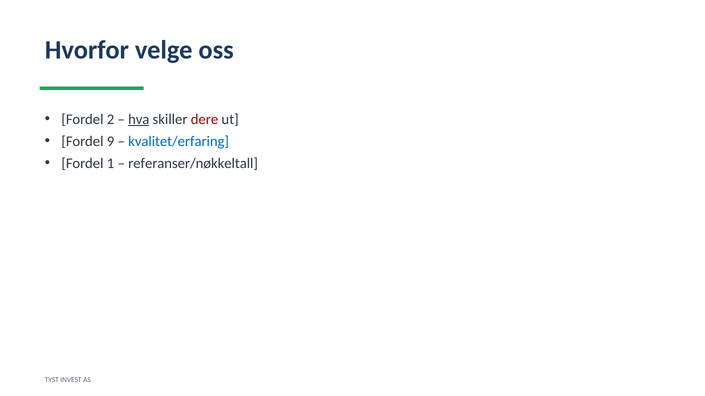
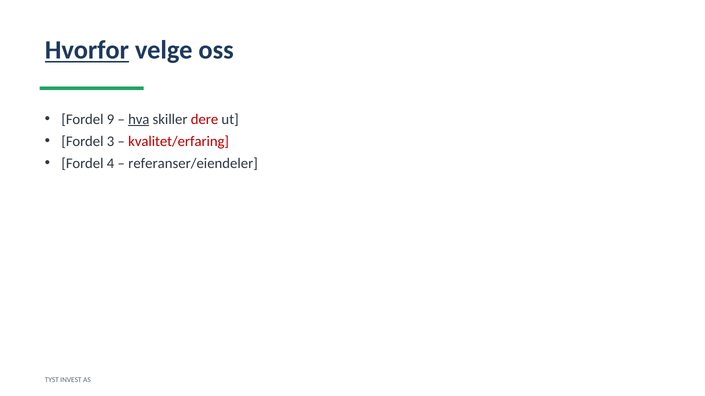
Hvorfor underline: none -> present
2: 2 -> 9
9: 9 -> 3
kvalitet/erfaring colour: blue -> red
1: 1 -> 4
referanser/nøkkeltall: referanser/nøkkeltall -> referanser/eiendeler
